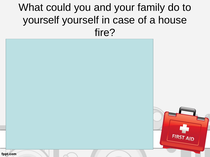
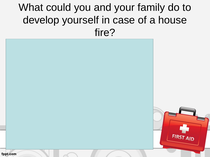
yourself at (41, 20): yourself -> develop
